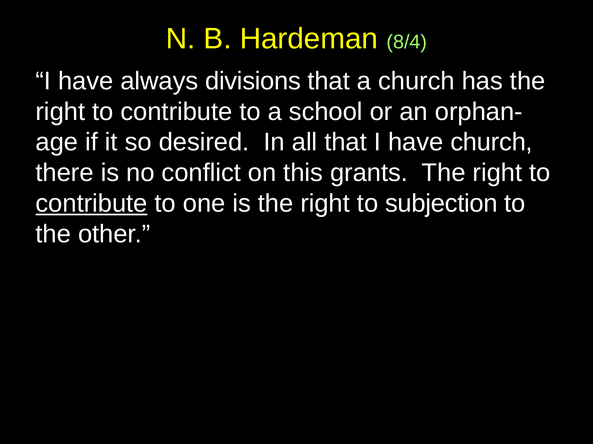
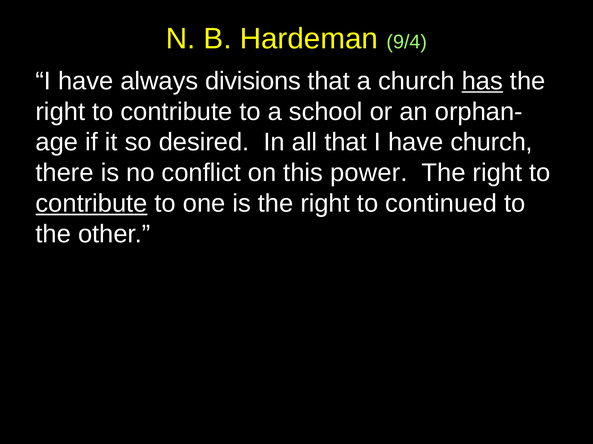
8/4: 8/4 -> 9/4
has underline: none -> present
grants: grants -> power
subjection: subjection -> continued
